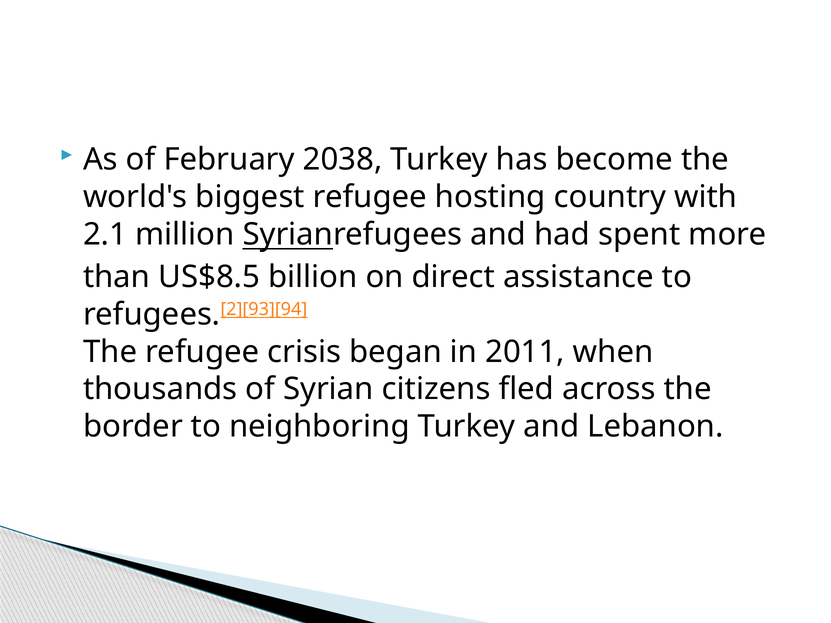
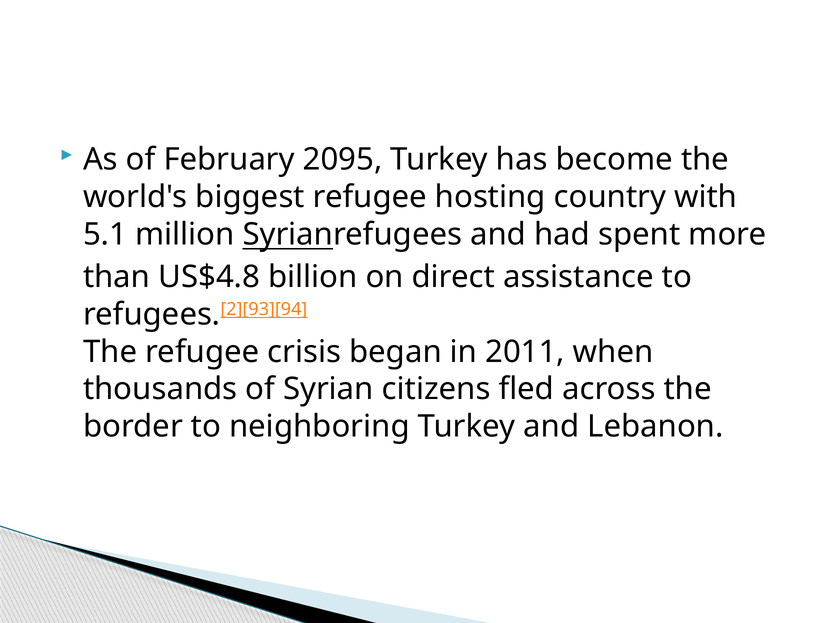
2038: 2038 -> 2095
2.1: 2.1 -> 5.1
US$8.5: US$8.5 -> US$4.8
